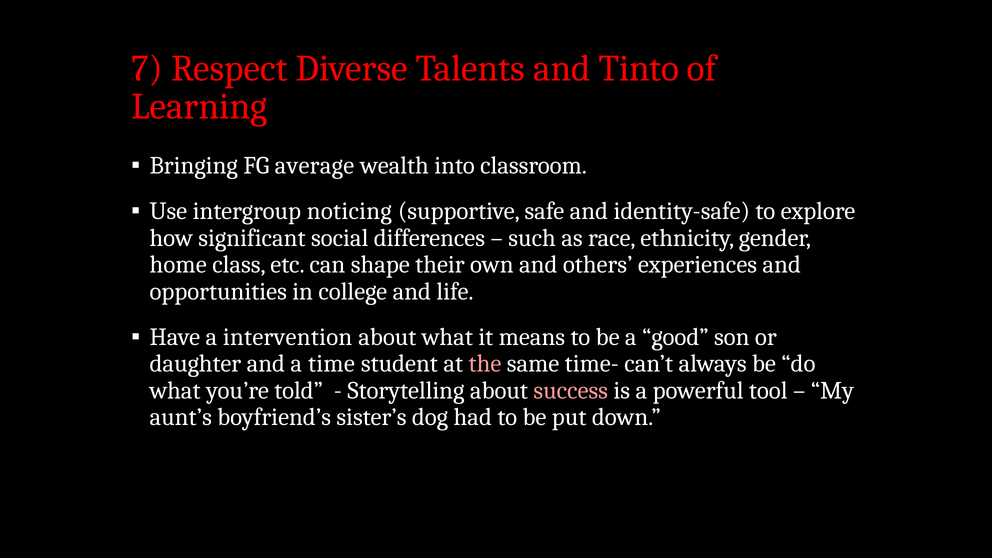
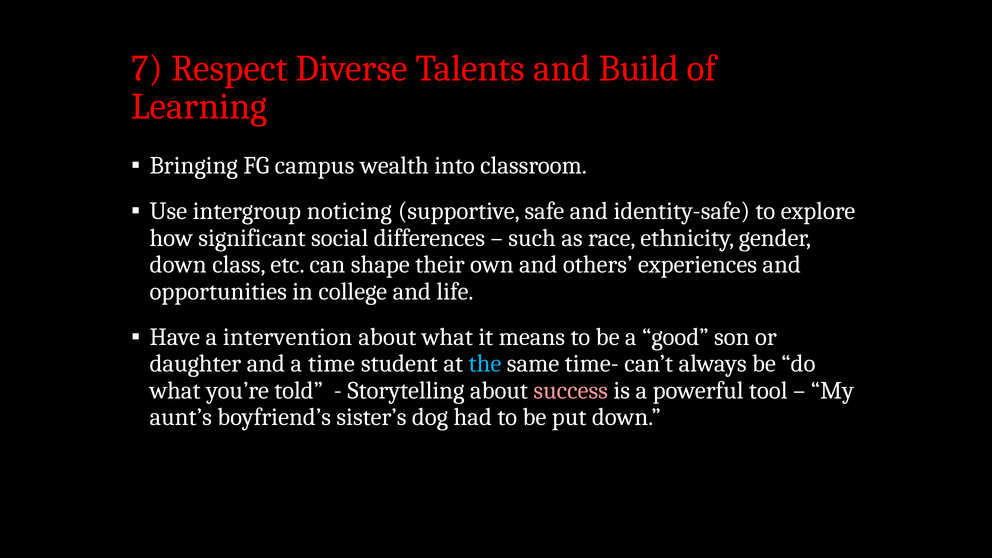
Tinto: Tinto -> Build
average: average -> campus
home at (178, 265): home -> down
the colour: pink -> light blue
